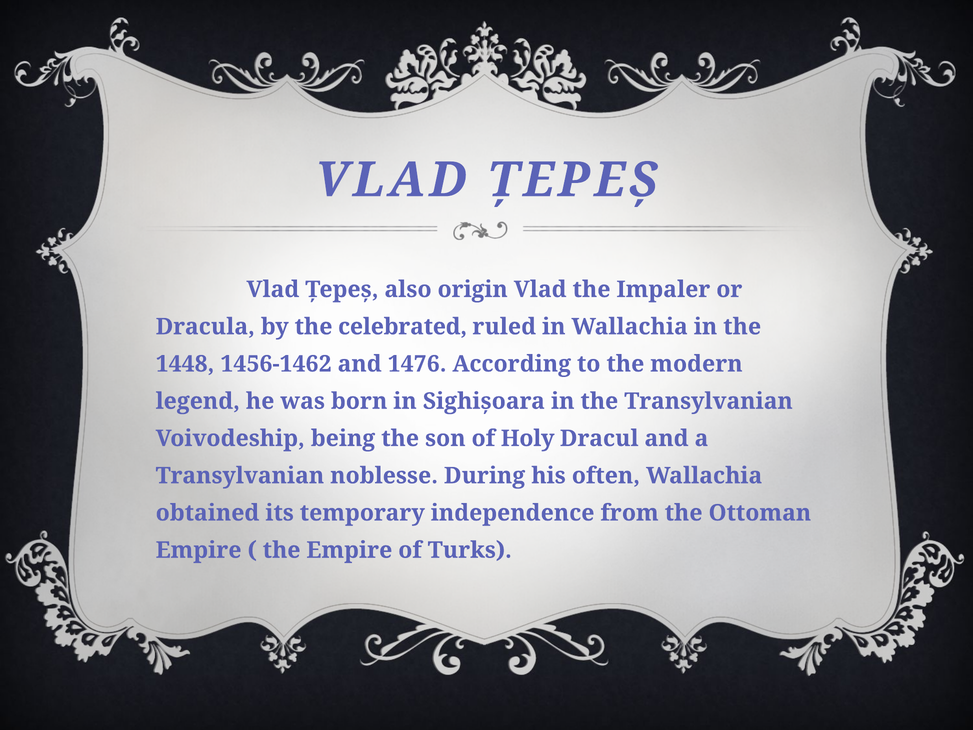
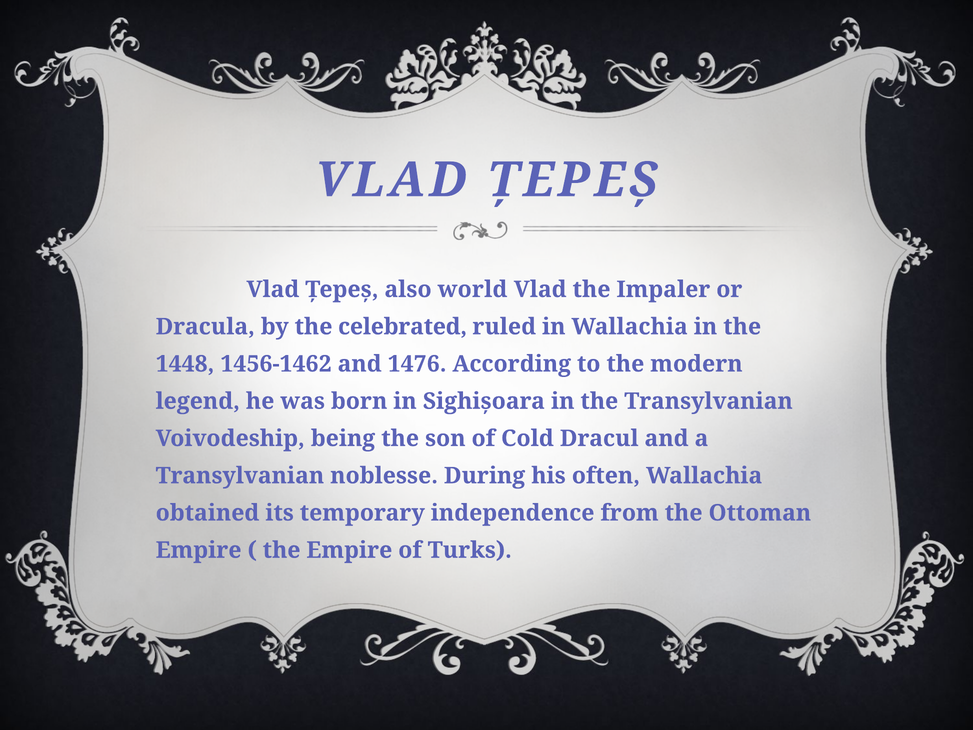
origin: origin -> world
Holy: Holy -> Cold
